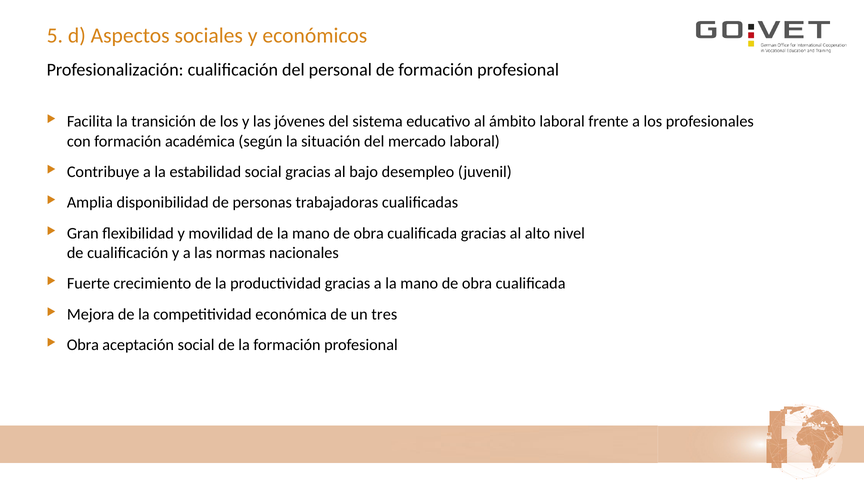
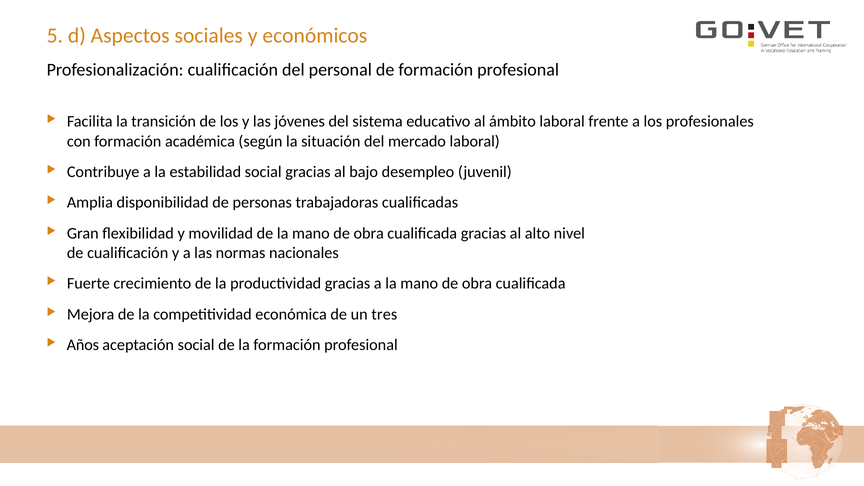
Obra at (83, 345): Obra -> Años
